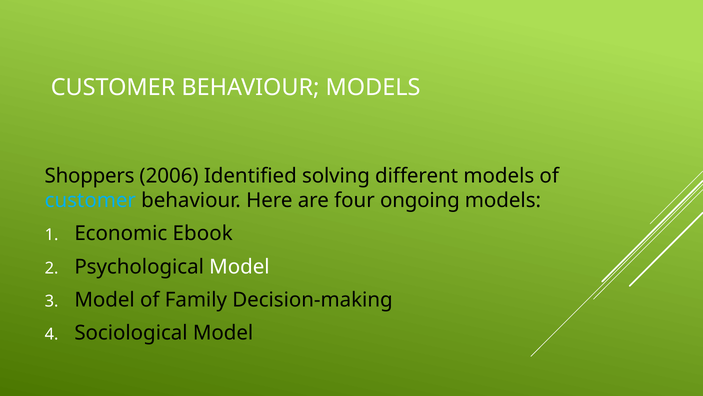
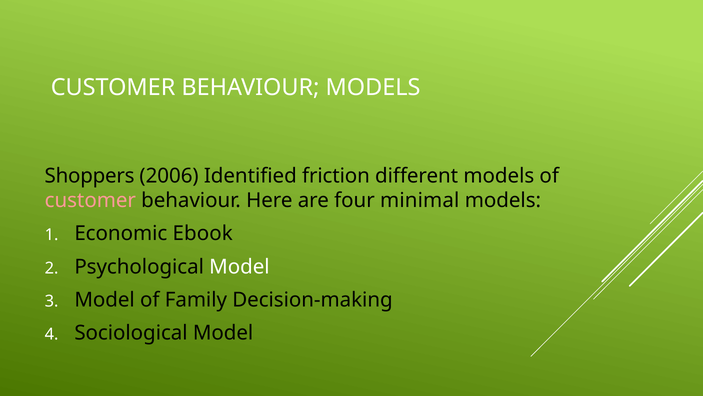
solving: solving -> friction
customer at (90, 200) colour: light blue -> pink
ongoing: ongoing -> minimal
